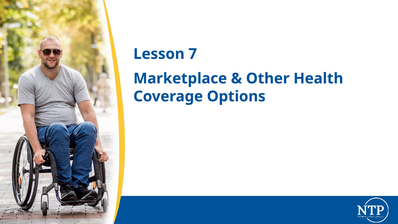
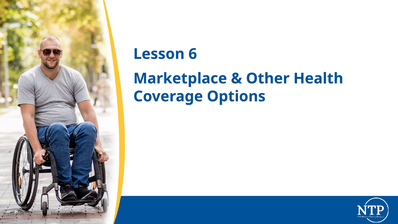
7: 7 -> 6
